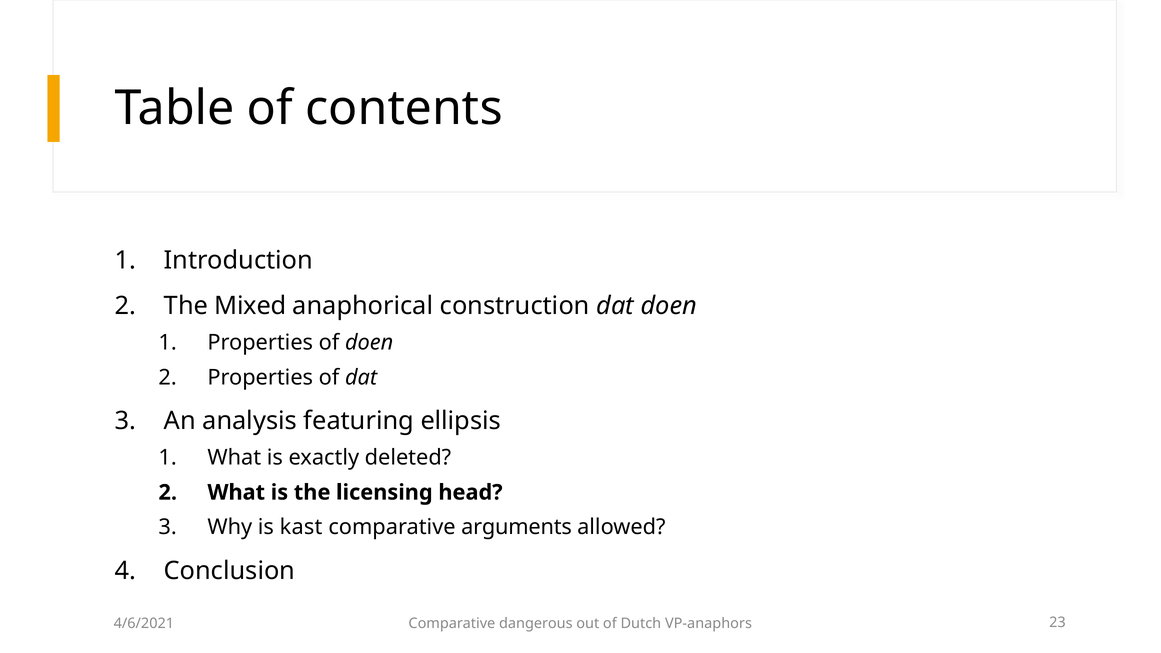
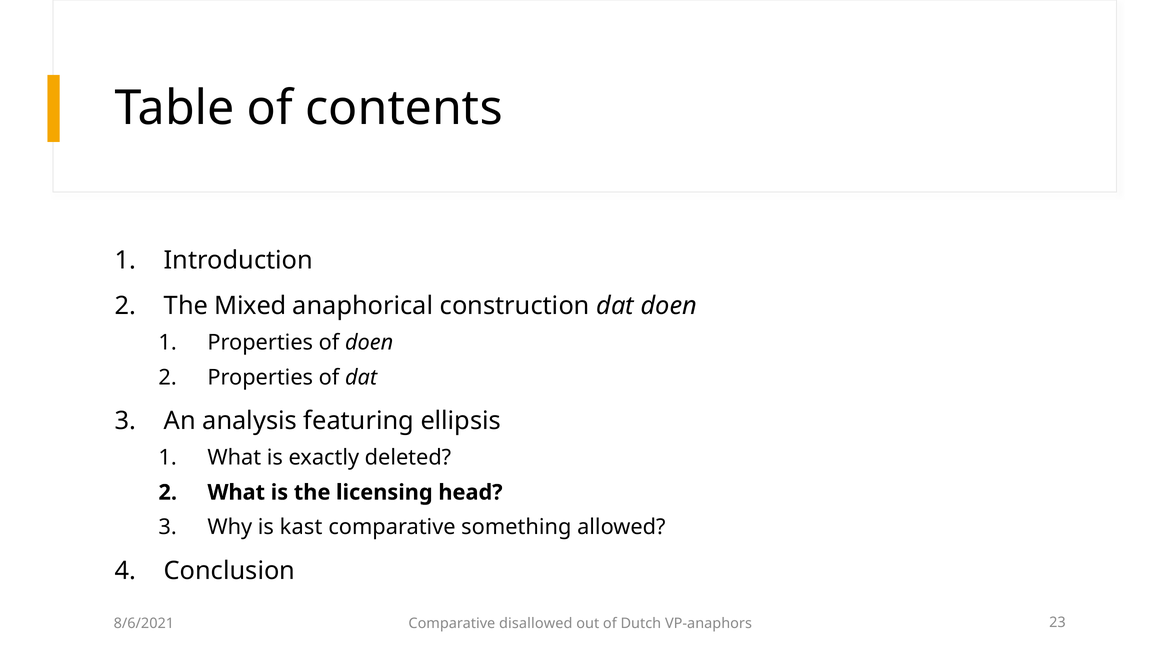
arguments: arguments -> something
4/6/2021: 4/6/2021 -> 8/6/2021
dangerous: dangerous -> disallowed
